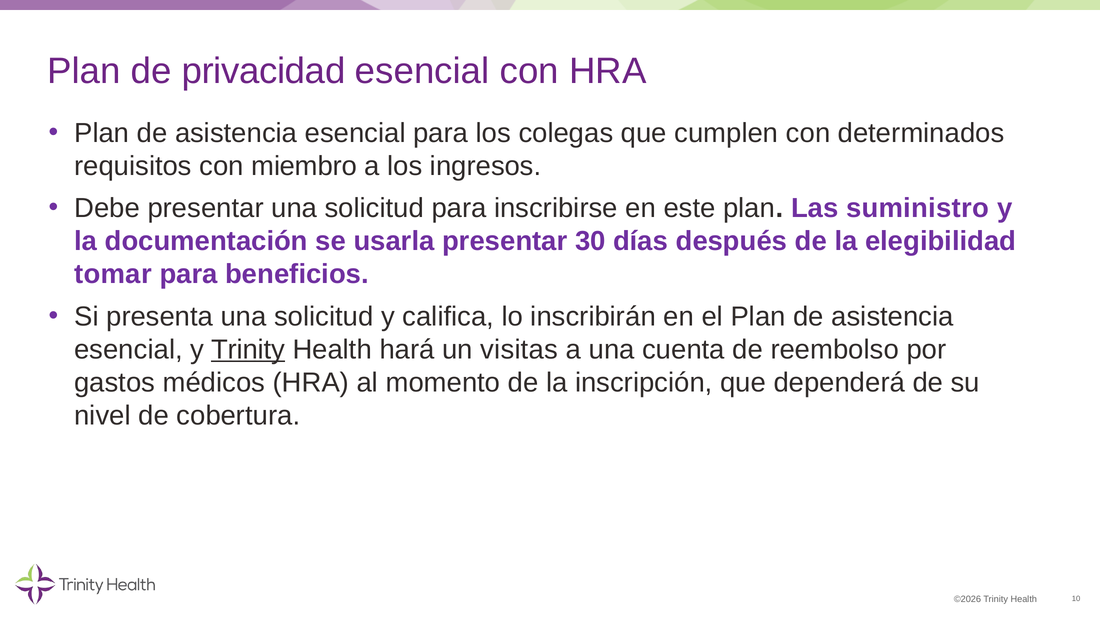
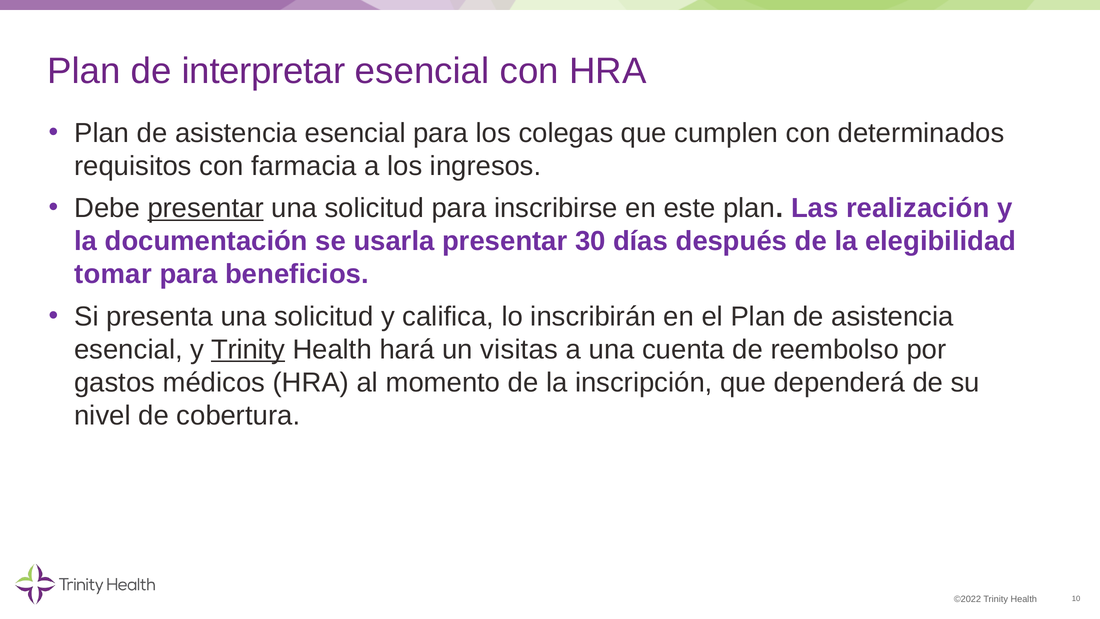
privacidad: privacidad -> interpretar
miembro: miembro -> farmacia
presentar at (206, 208) underline: none -> present
suministro: suministro -> realización
©2026: ©2026 -> ©2022
